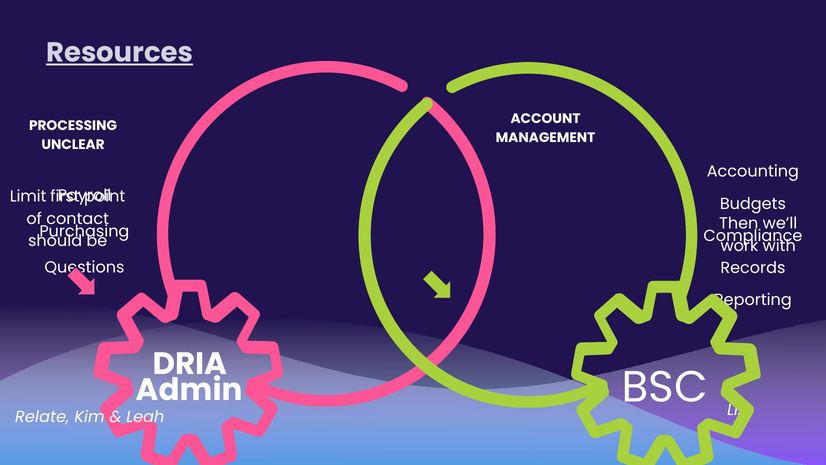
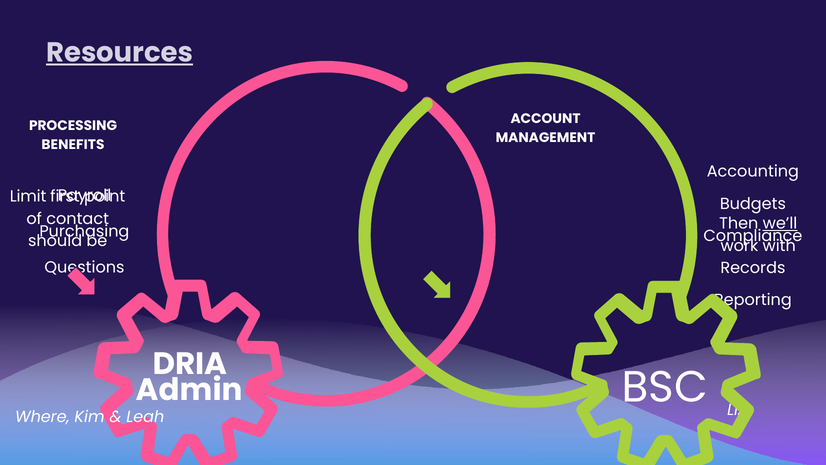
UNCLEAR: UNCLEAR -> BENEFITS
we’ll underline: none -> present
Relate: Relate -> Where
